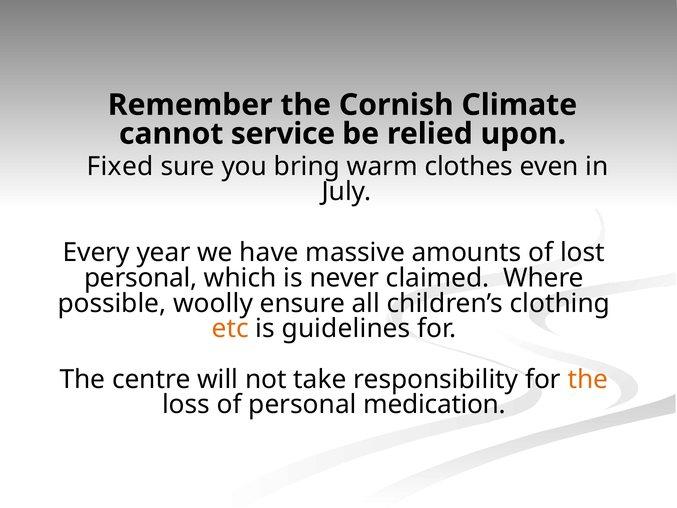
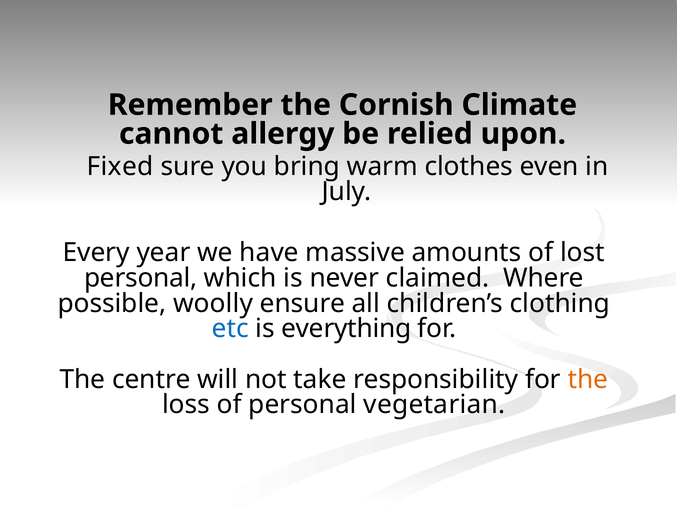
service: service -> allergy
etc colour: orange -> blue
guidelines: guidelines -> everything
medication: medication -> vegetarian
